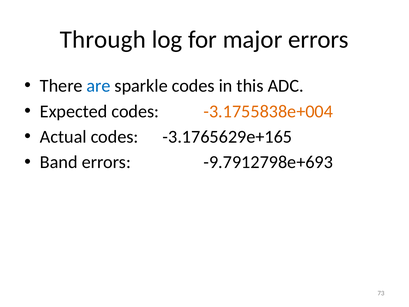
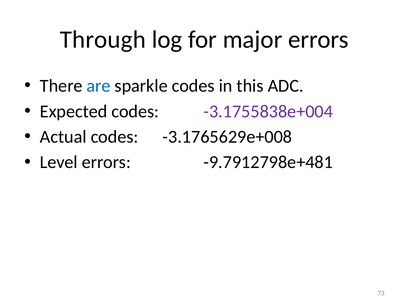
-3.1755838e+004 colour: orange -> purple
-3.1765629e+165: -3.1765629e+165 -> -3.1765629e+008
Band: Band -> Level
-9.7912798e+693: -9.7912798e+693 -> -9.7912798e+481
